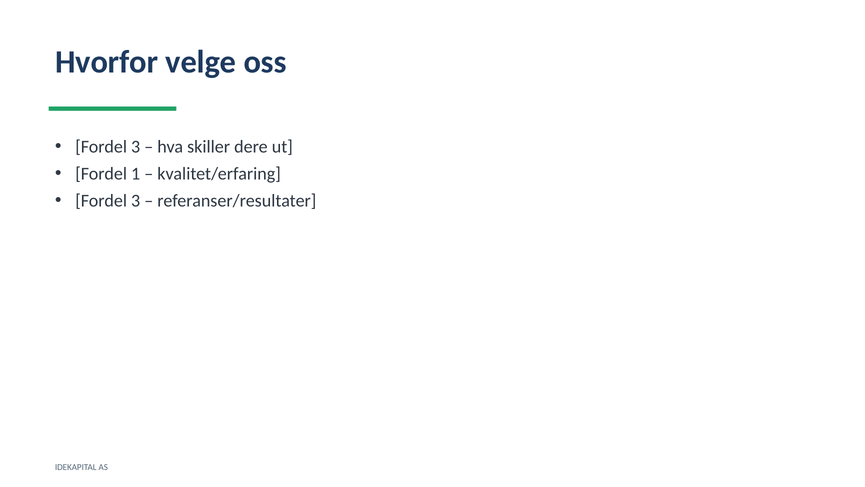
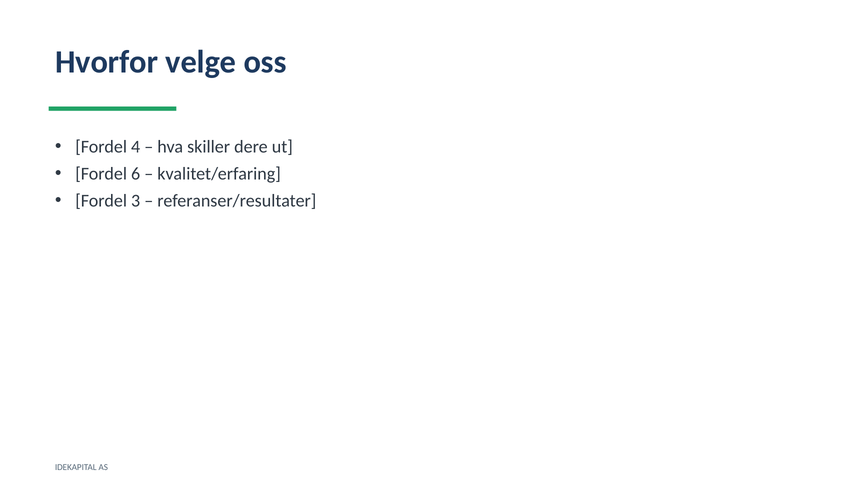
3 at (136, 147): 3 -> 4
1: 1 -> 6
